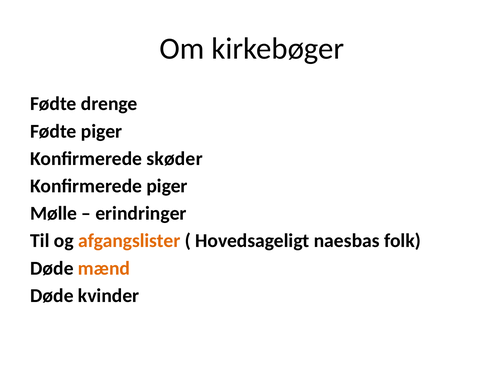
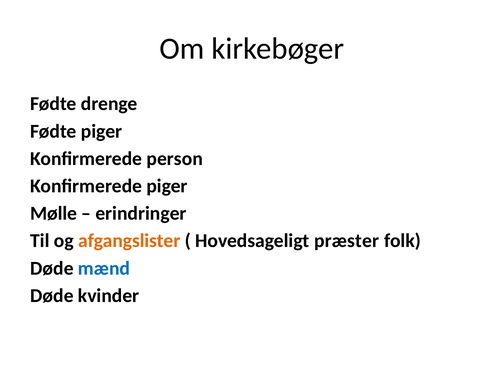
skøder: skøder -> person
naesbas: naesbas -> præster
mænd colour: orange -> blue
